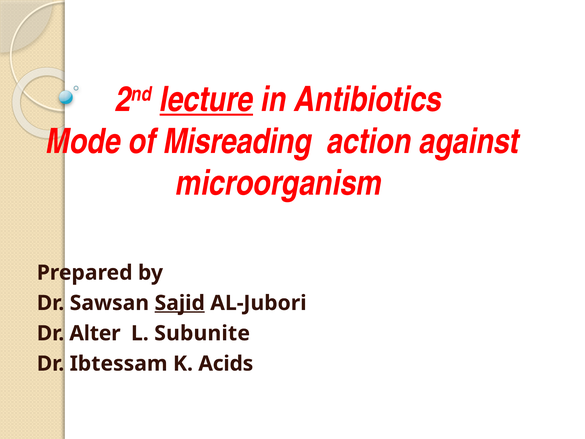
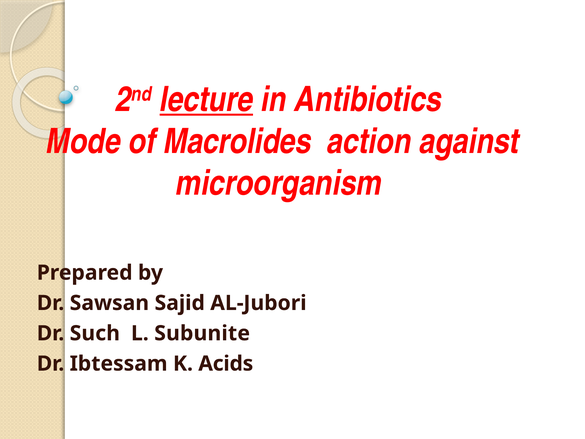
Misreading: Misreading -> Macrolides
Sajid underline: present -> none
Alter: Alter -> Such
